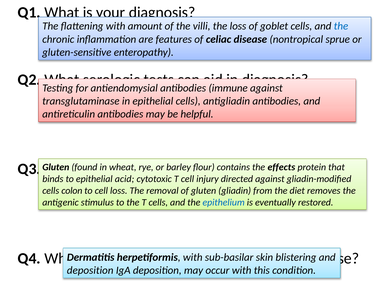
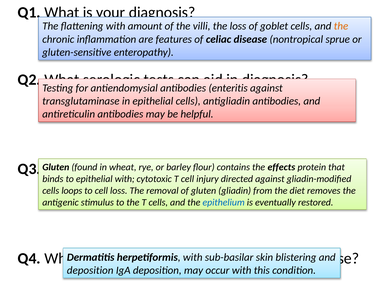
the at (341, 26) colour: blue -> orange
immune: immune -> enteritis
epithelial acid: acid -> with
colon: colon -> loops
